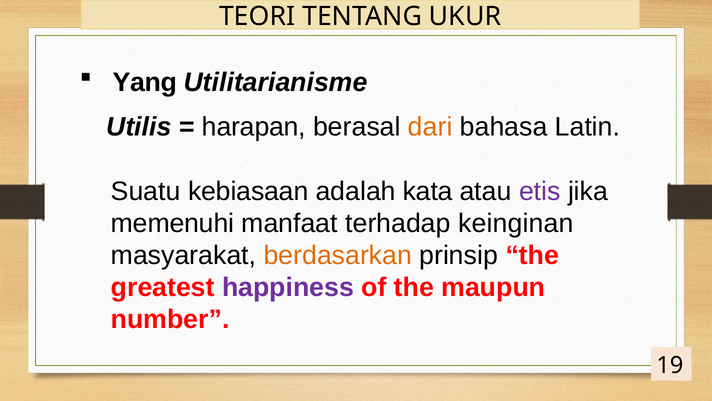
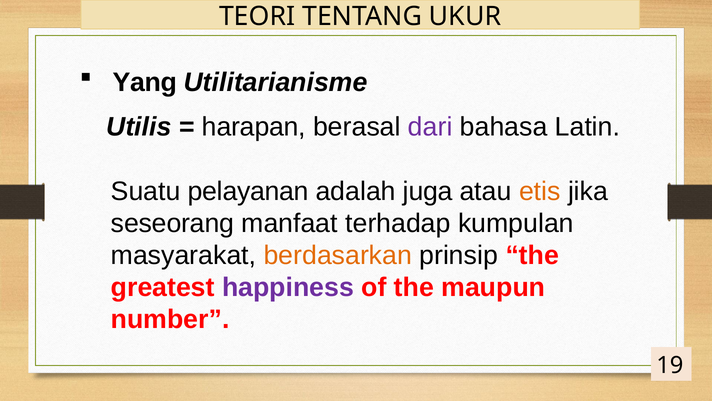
dari colour: orange -> purple
kebiasaan: kebiasaan -> pelayanan
kata: kata -> juga
etis colour: purple -> orange
memenuhi: memenuhi -> seseorang
keinginan: keinginan -> kumpulan
